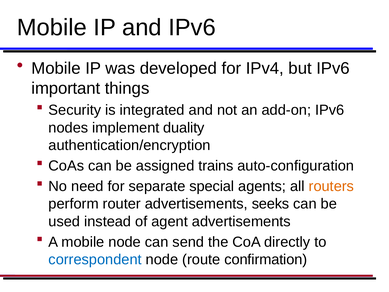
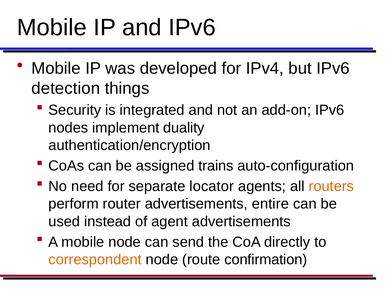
important: important -> detection
special: special -> locator
seeks: seeks -> entire
correspondent colour: blue -> orange
